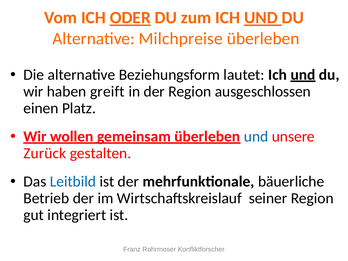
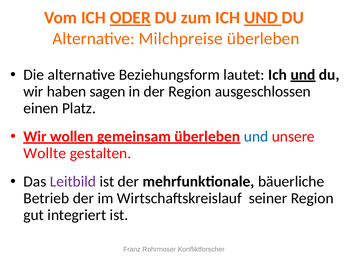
greift: greift -> sagen
Zurück: Zurück -> Wollte
Leitbild colour: blue -> purple
